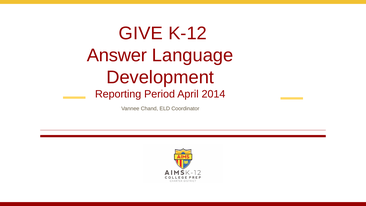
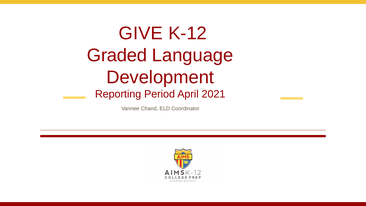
Answer: Answer -> Graded
2014: 2014 -> 2021
